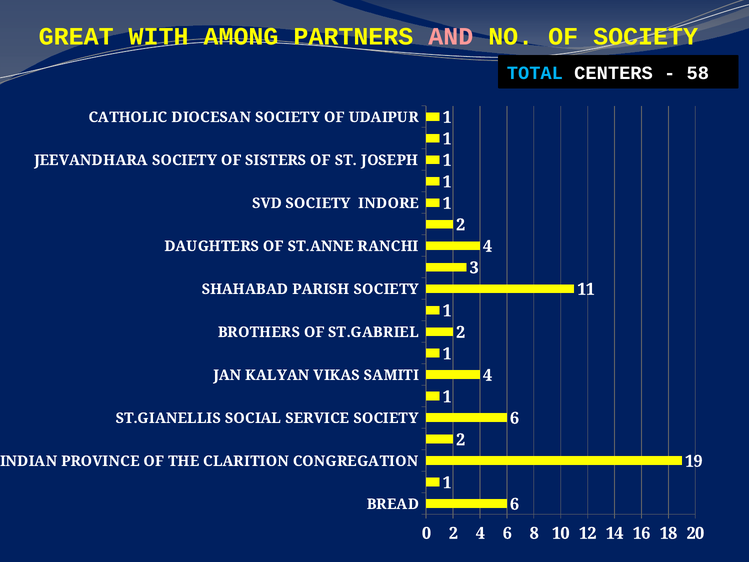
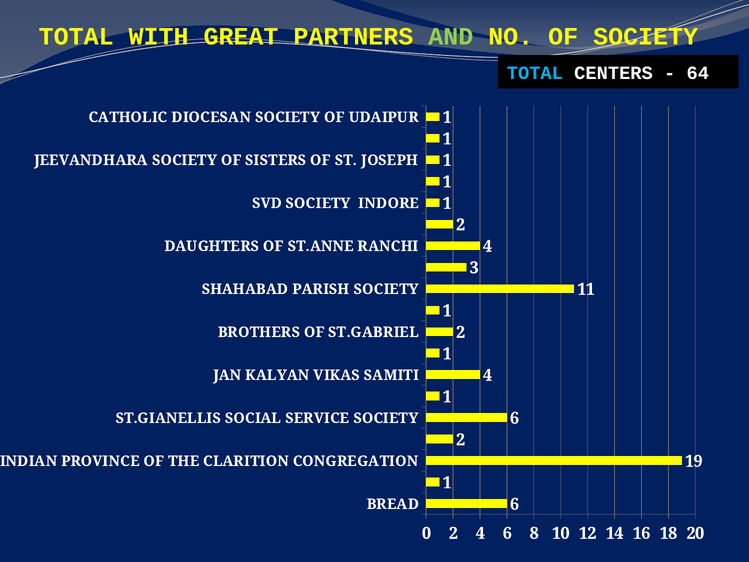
GREAT at (76, 37): GREAT -> TOTAL
AMONG: AMONG -> GREAT
AND colour: pink -> light green
58: 58 -> 64
